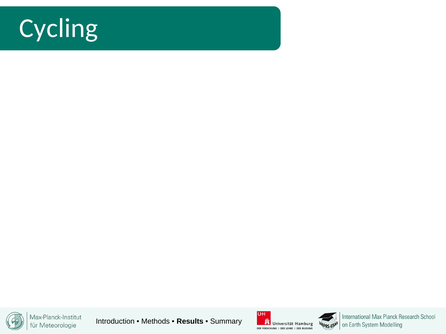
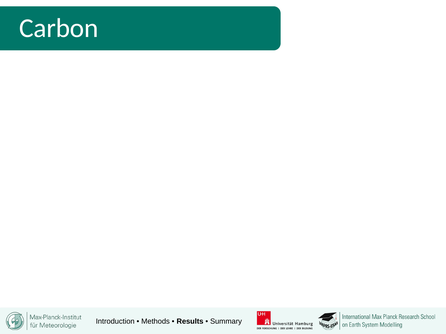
Cycling: Cycling -> Carbon
